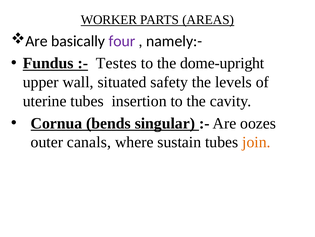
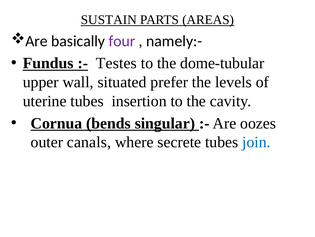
WORKER: WORKER -> SUSTAIN
dome-upright: dome-upright -> dome-tubular
safety: safety -> prefer
sustain: sustain -> secrete
join colour: orange -> blue
